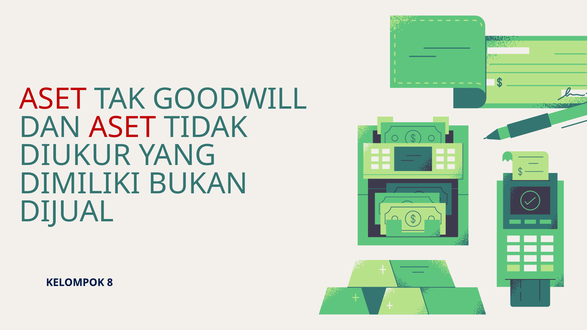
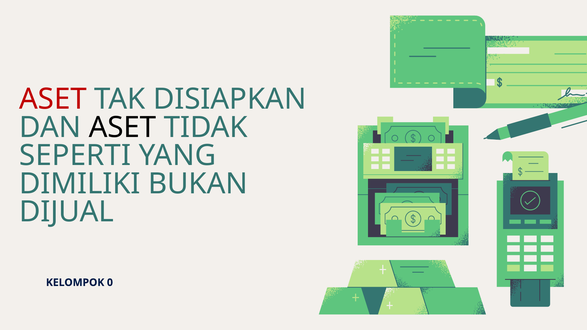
GOODWILL: GOODWILL -> DISIAPKAN
ASET at (122, 128) colour: red -> black
DIUKUR: DIUKUR -> SEPERTI
8: 8 -> 0
